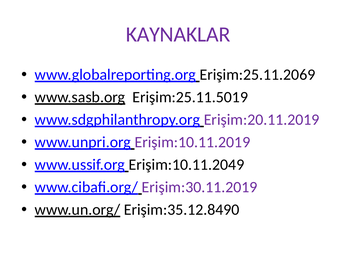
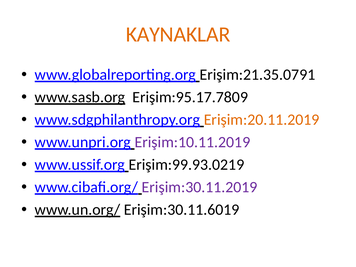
KAYNAKLAR colour: purple -> orange
Erişim:25.11.2069: Erişim:25.11.2069 -> Erişim:21.35.0791
Erişim:25.11.5019: Erişim:25.11.5019 -> Erişim:95.17.7809
Erişim:20.11.2019 colour: purple -> orange
Erişim:10.11.2049: Erişim:10.11.2049 -> Erişim:99.93.0219
Erişim:35.12.8490: Erişim:35.12.8490 -> Erişim:30.11.6019
